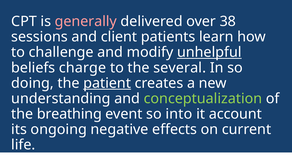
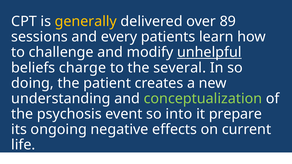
generally colour: pink -> yellow
38: 38 -> 89
client: client -> every
patient underline: present -> none
breathing: breathing -> psychosis
account: account -> prepare
